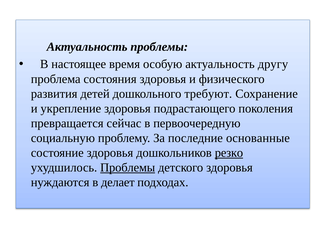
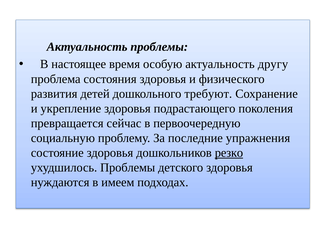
основанные: основанные -> упражнения
Проблемы at (128, 167) underline: present -> none
делает: делает -> имеем
